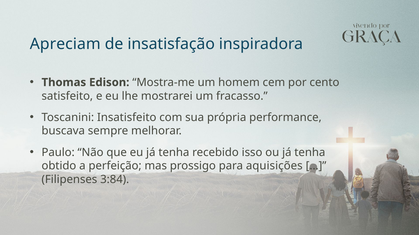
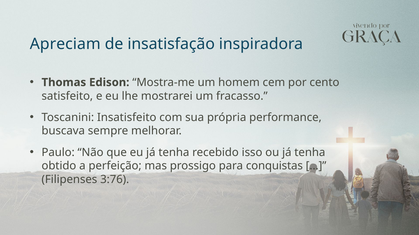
aquisições: aquisições -> conquistas
3:84: 3:84 -> 3:76
